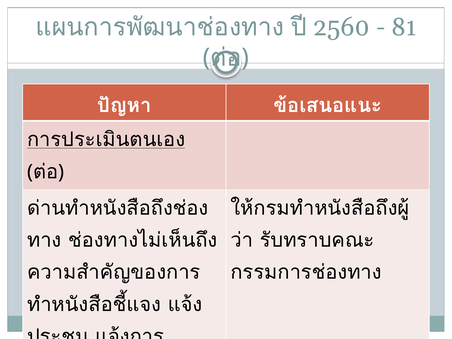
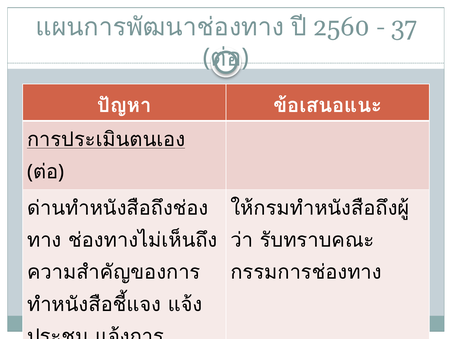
81: 81 -> 37
